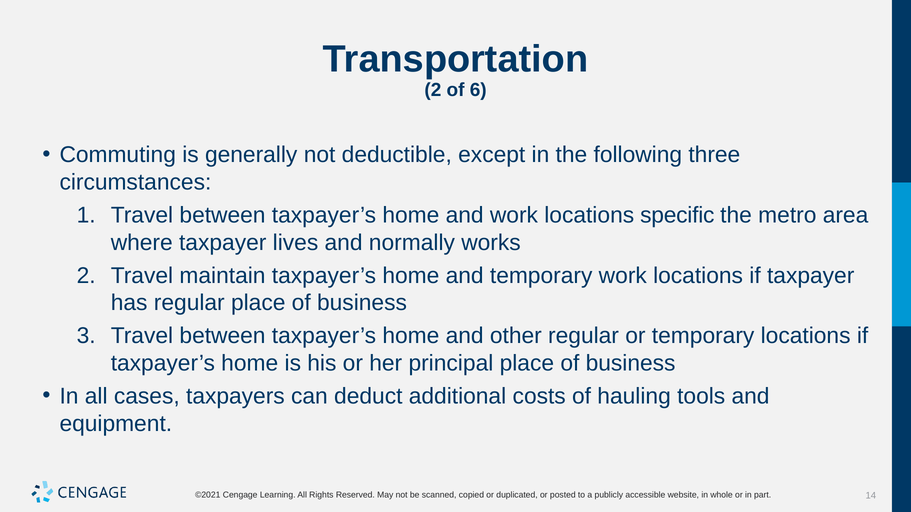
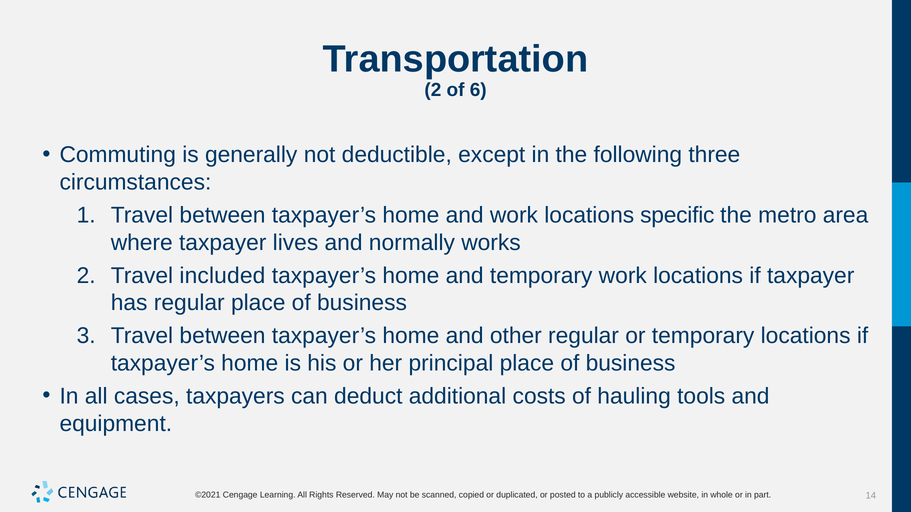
maintain: maintain -> included
